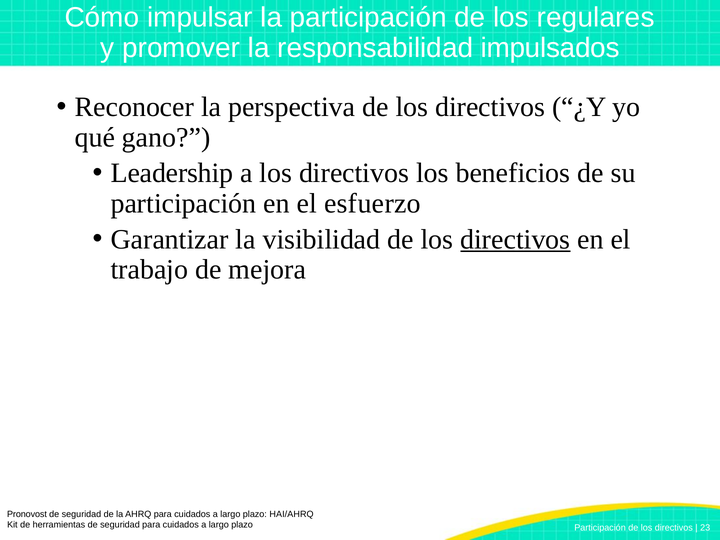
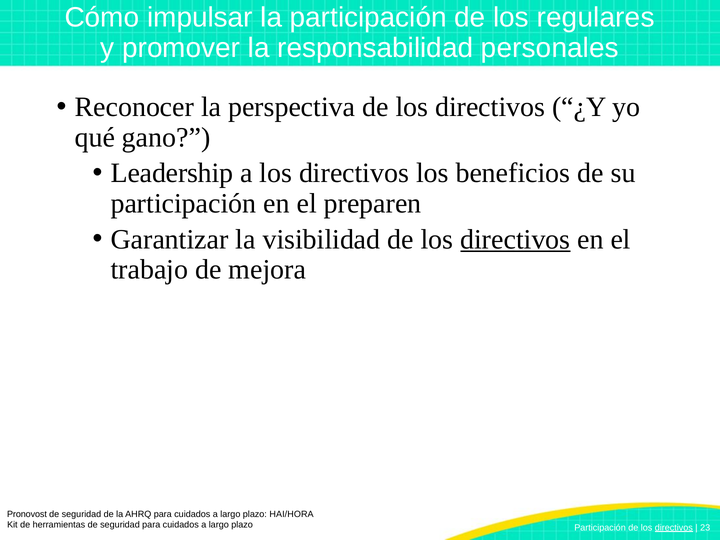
impulsados: impulsados -> personales
esfuerzo: esfuerzo -> preparen
HAI/AHRQ: HAI/AHRQ -> HAI/HORA
directivos at (674, 528) underline: none -> present
